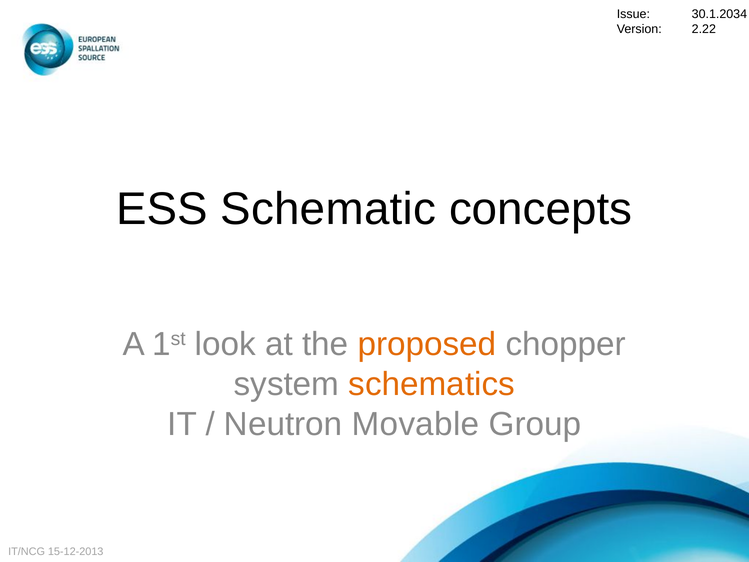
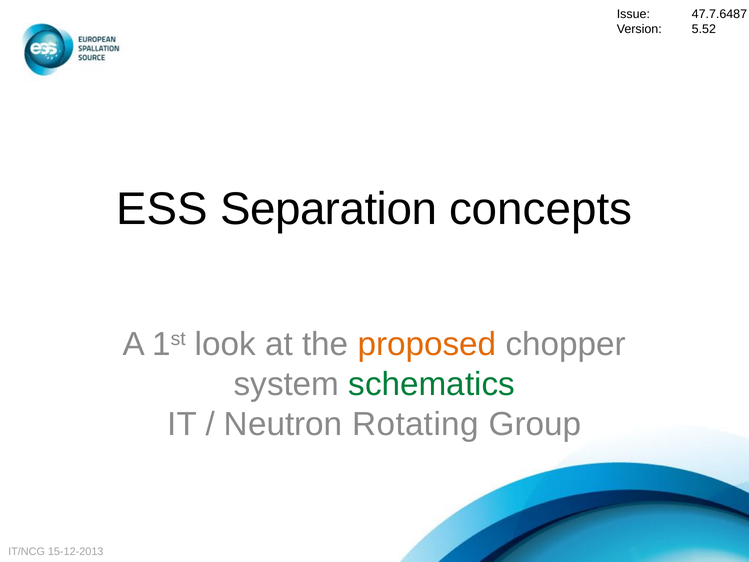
30.1.2034: 30.1.2034 -> 47.7.6487
2.22: 2.22 -> 5.52
Schematic: Schematic -> Separation
schematics colour: orange -> green
Movable: Movable -> Rotating
